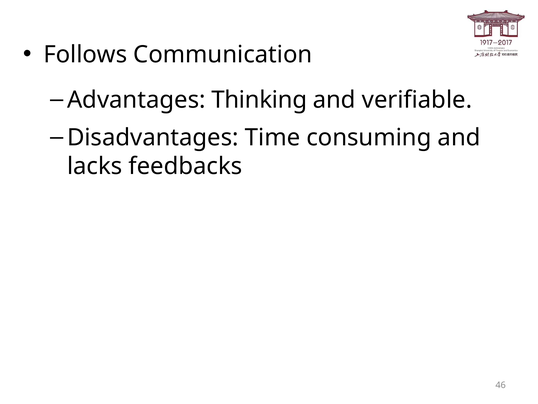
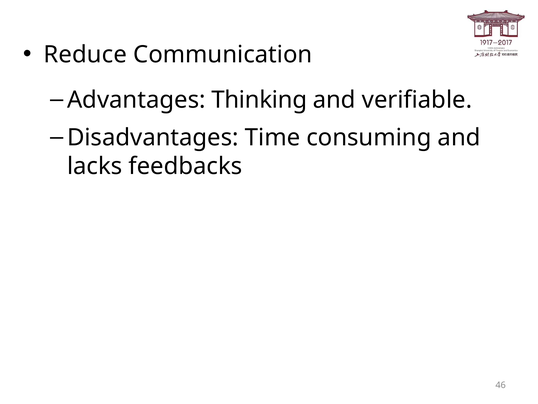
Follows: Follows -> Reduce
